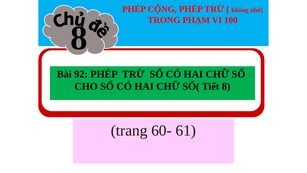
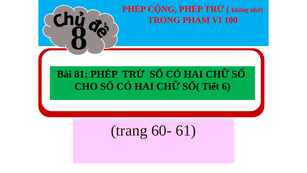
92: 92 -> 81
Tiết 8: 8 -> 6
